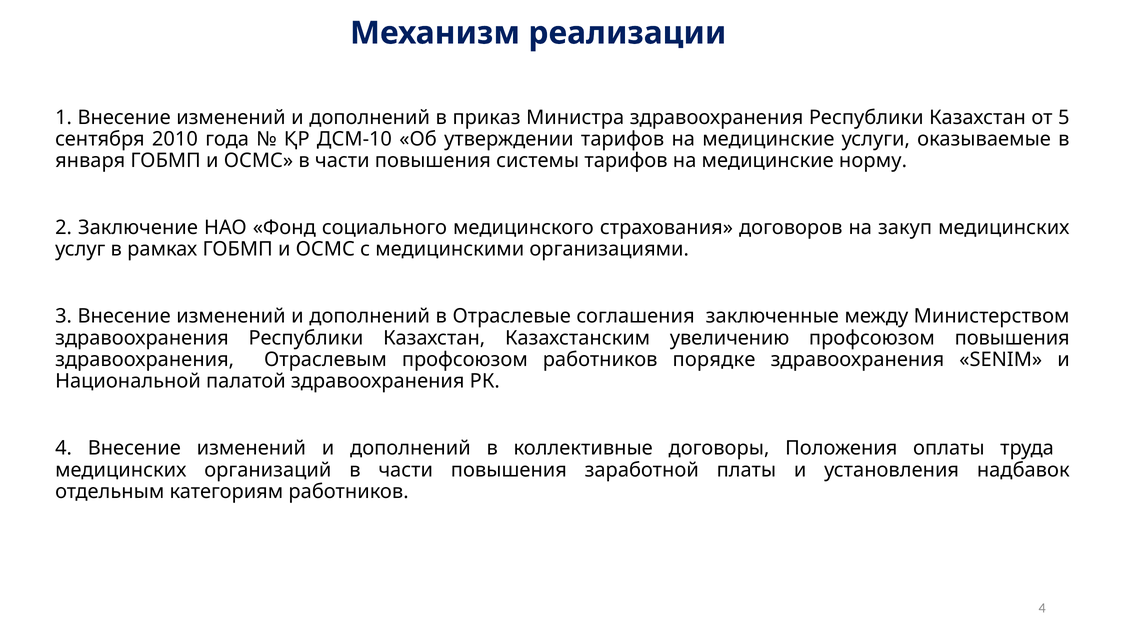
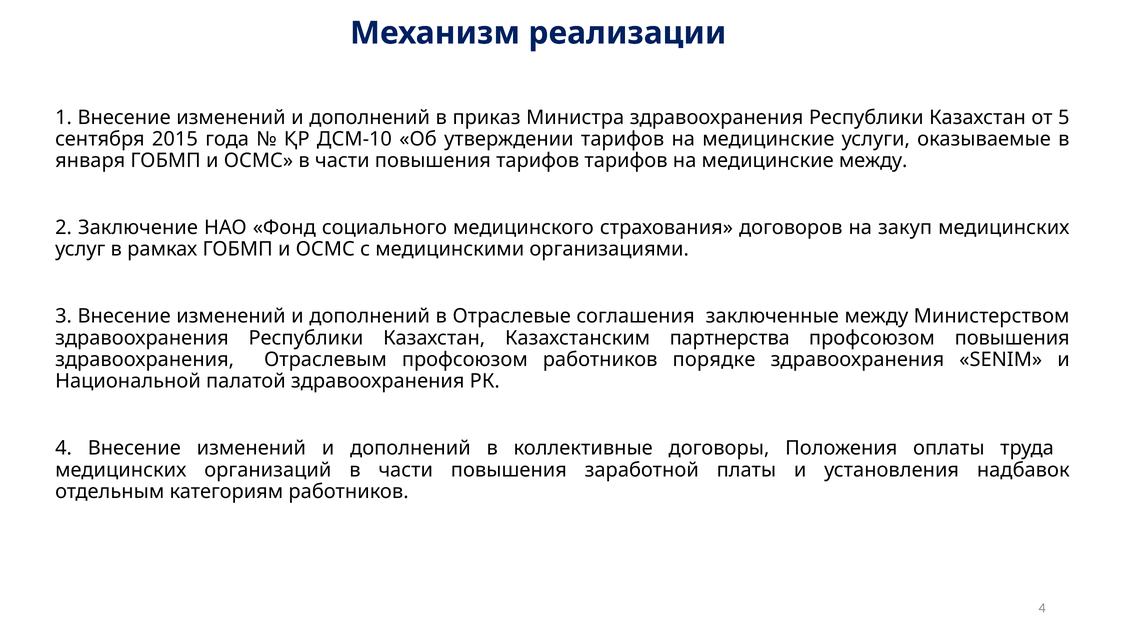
2010: 2010 -> 2015
повышения системы: системы -> тарифов
медицинские норму: норму -> между
увеличению: увеличению -> партнерства
